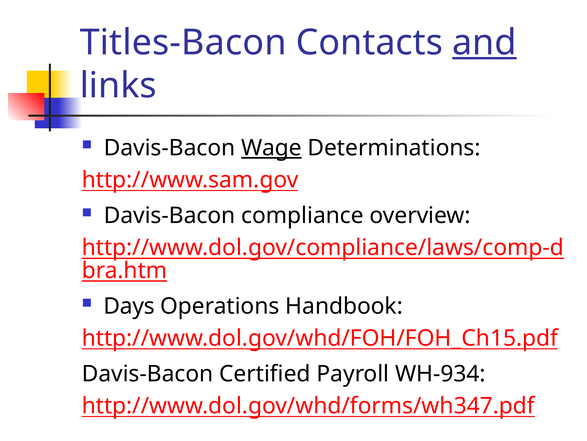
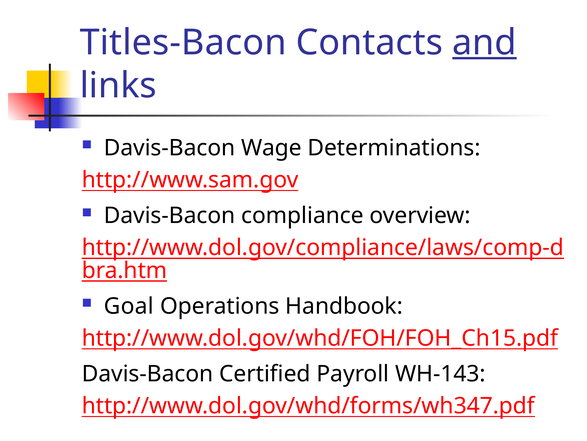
Wage underline: present -> none
Days: Days -> Goal
WH-934: WH-934 -> WH-143
